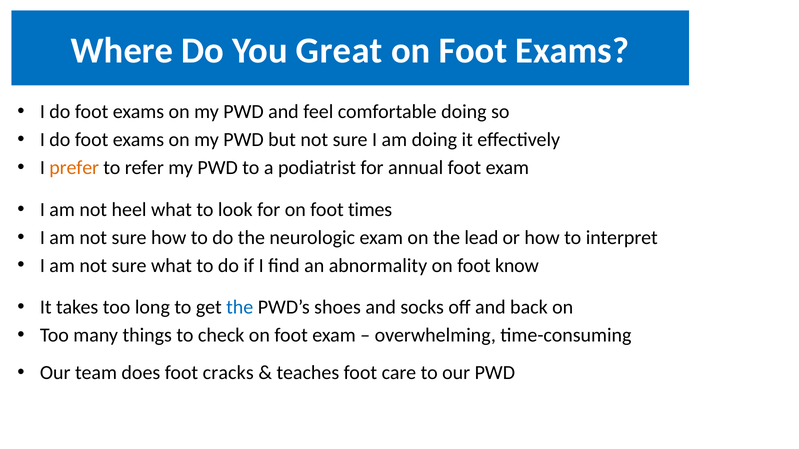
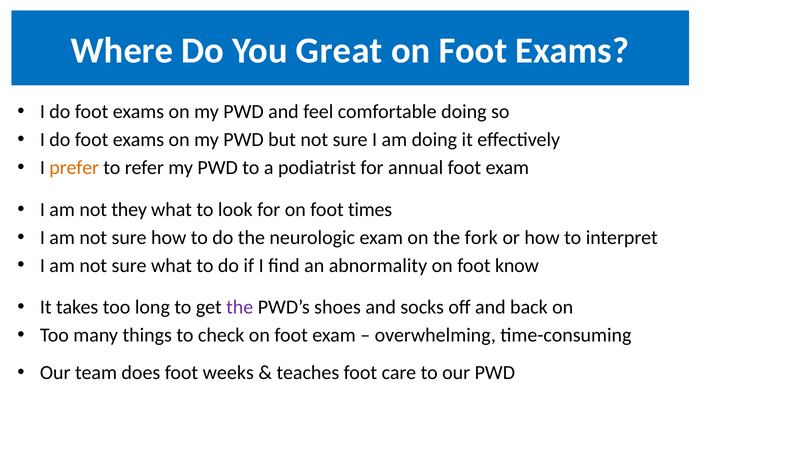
heel: heel -> they
lead: lead -> fork
the at (240, 308) colour: blue -> purple
cracks: cracks -> weeks
